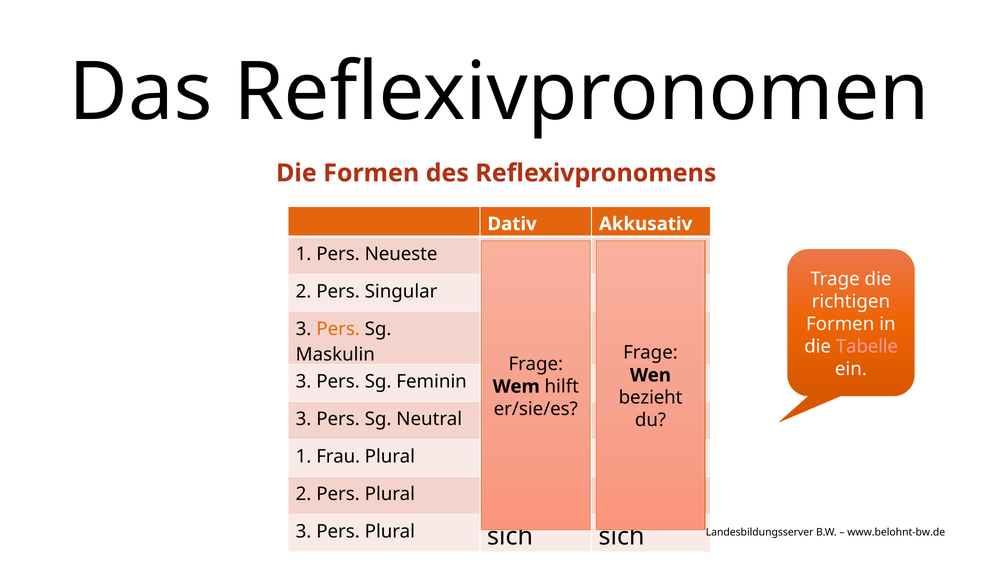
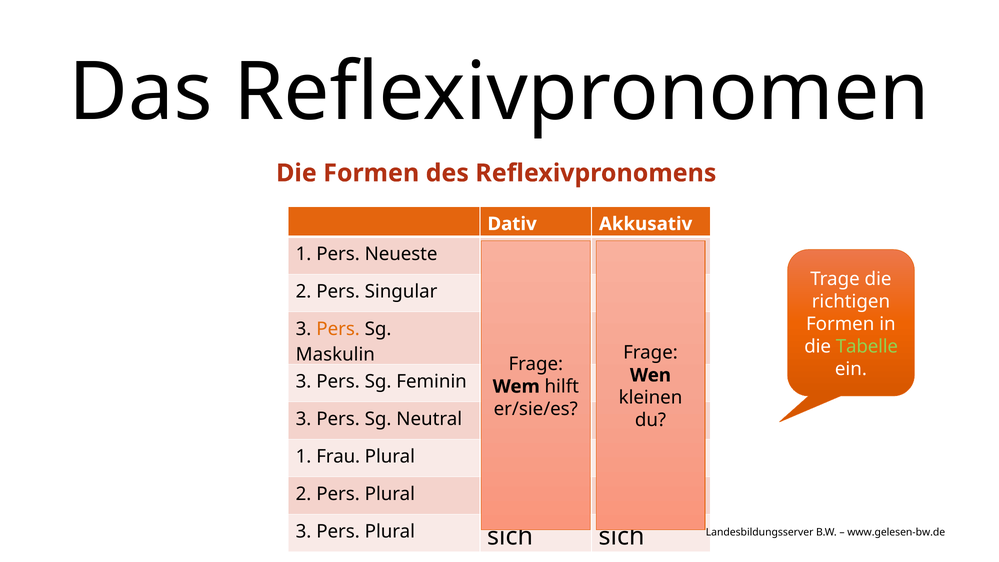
Tabelle colour: pink -> light green
bezieht: bezieht -> kleinen
www.belohnt-bw.de: www.belohnt-bw.de -> www.gelesen-bw.de
